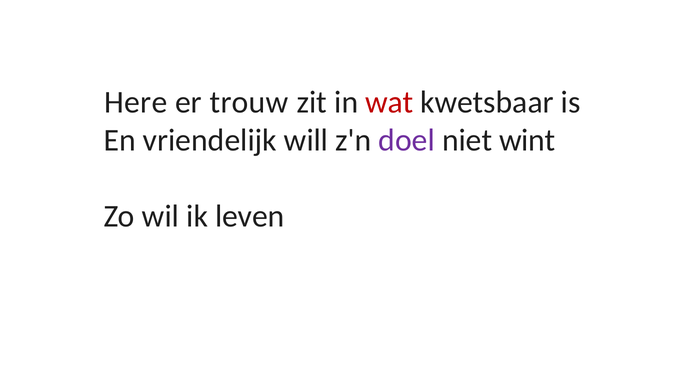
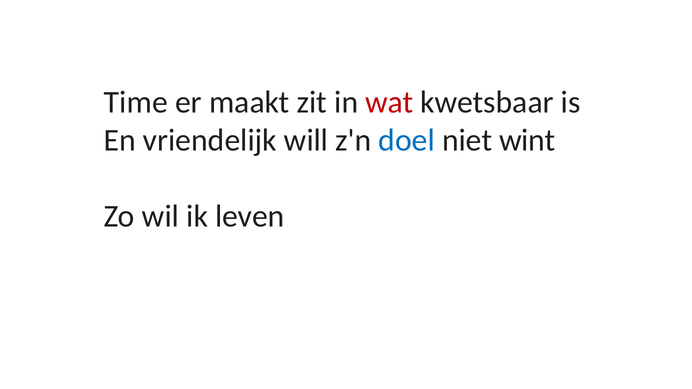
Here: Here -> Time
trouw: trouw -> maakt
doel colour: purple -> blue
